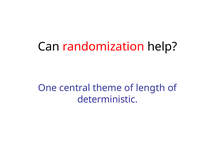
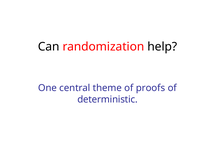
length: length -> proofs
